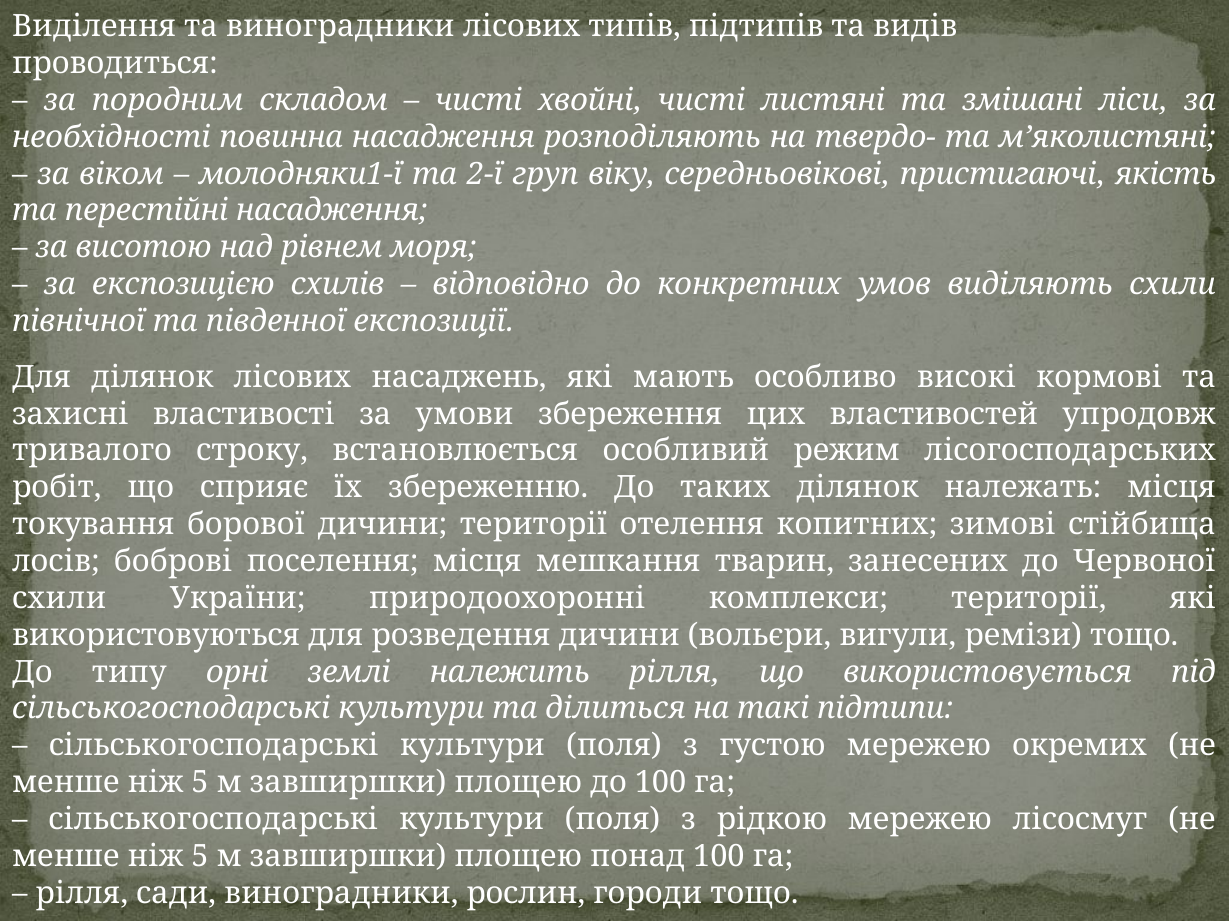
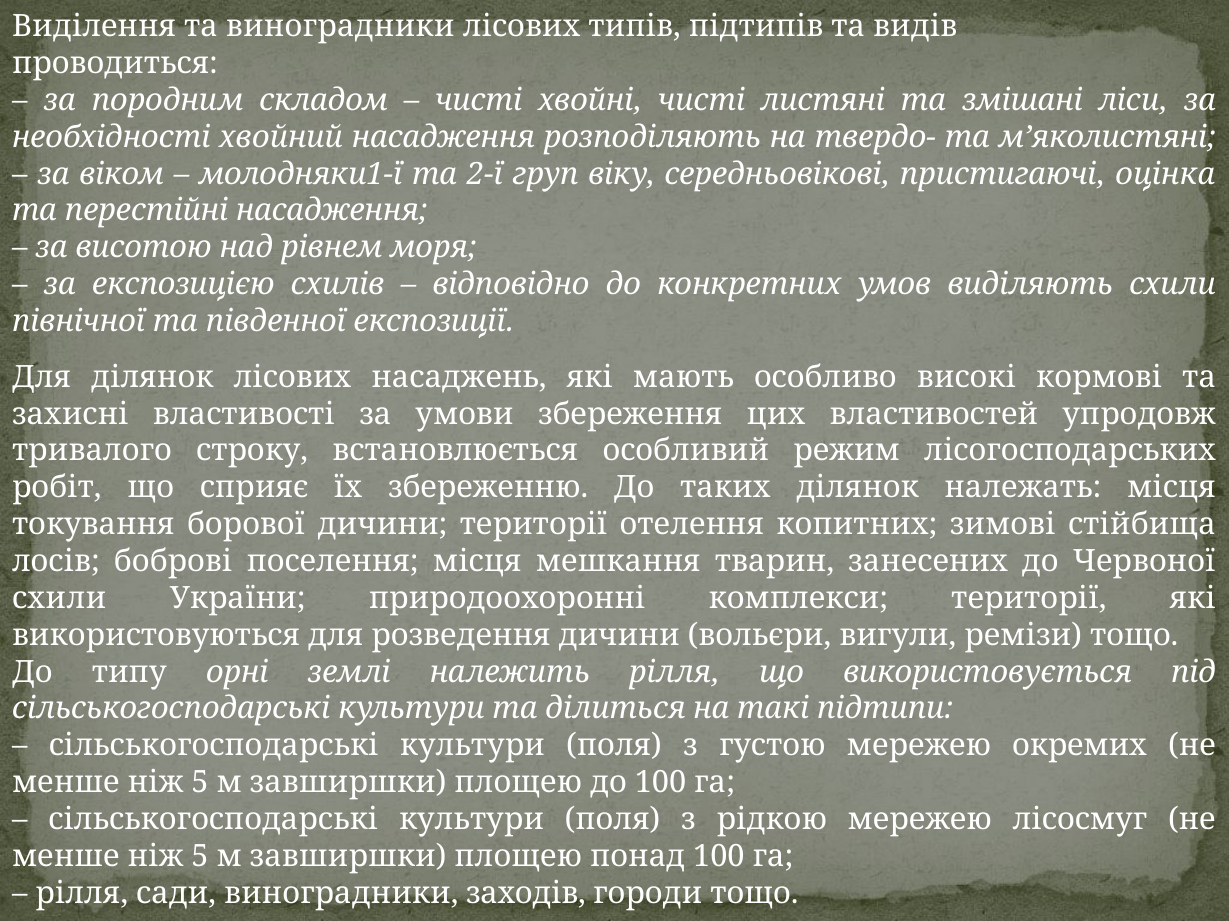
повинна: повинна -> хвойний
якість: якість -> оцінка
рослин: рослин -> заходів
